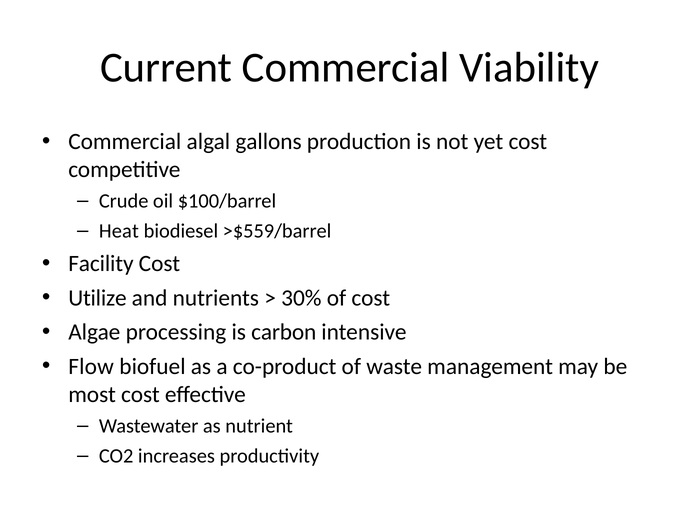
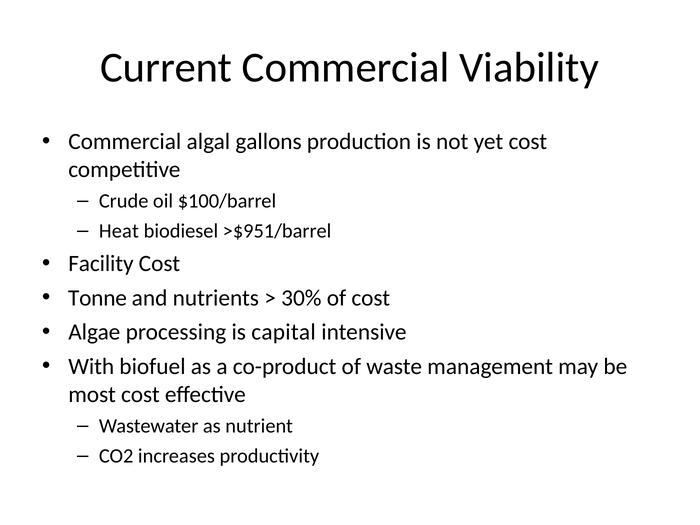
>$559/barrel: >$559/barrel -> >$951/barrel
Utilize: Utilize -> Tonne
carbon: carbon -> capital
Flow: Flow -> With
